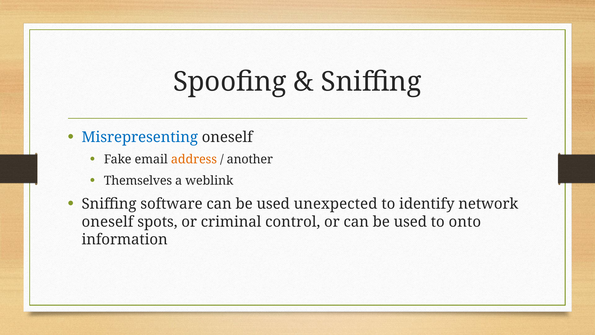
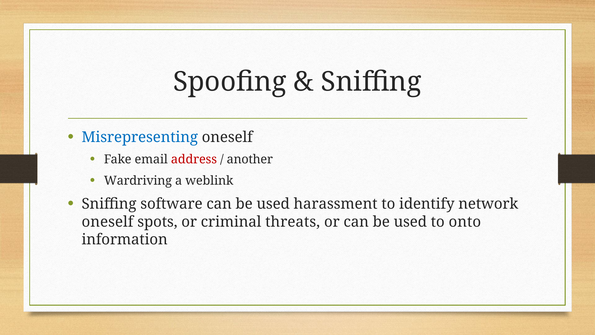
address colour: orange -> red
Themselves: Themselves -> Wardriving
unexpected: unexpected -> harassment
control: control -> threats
